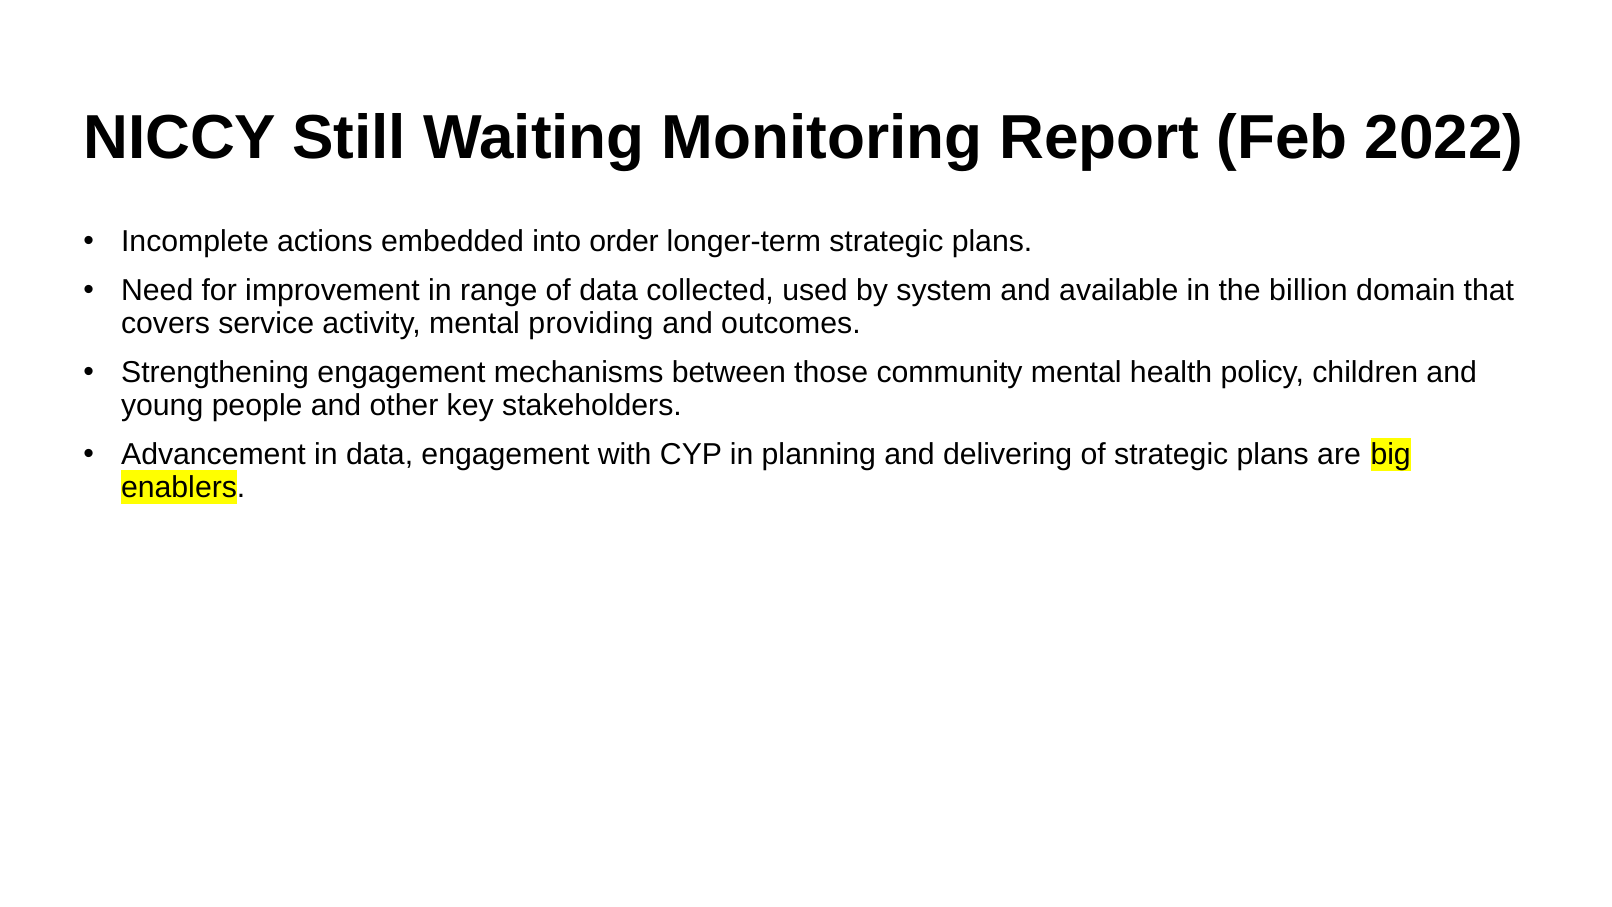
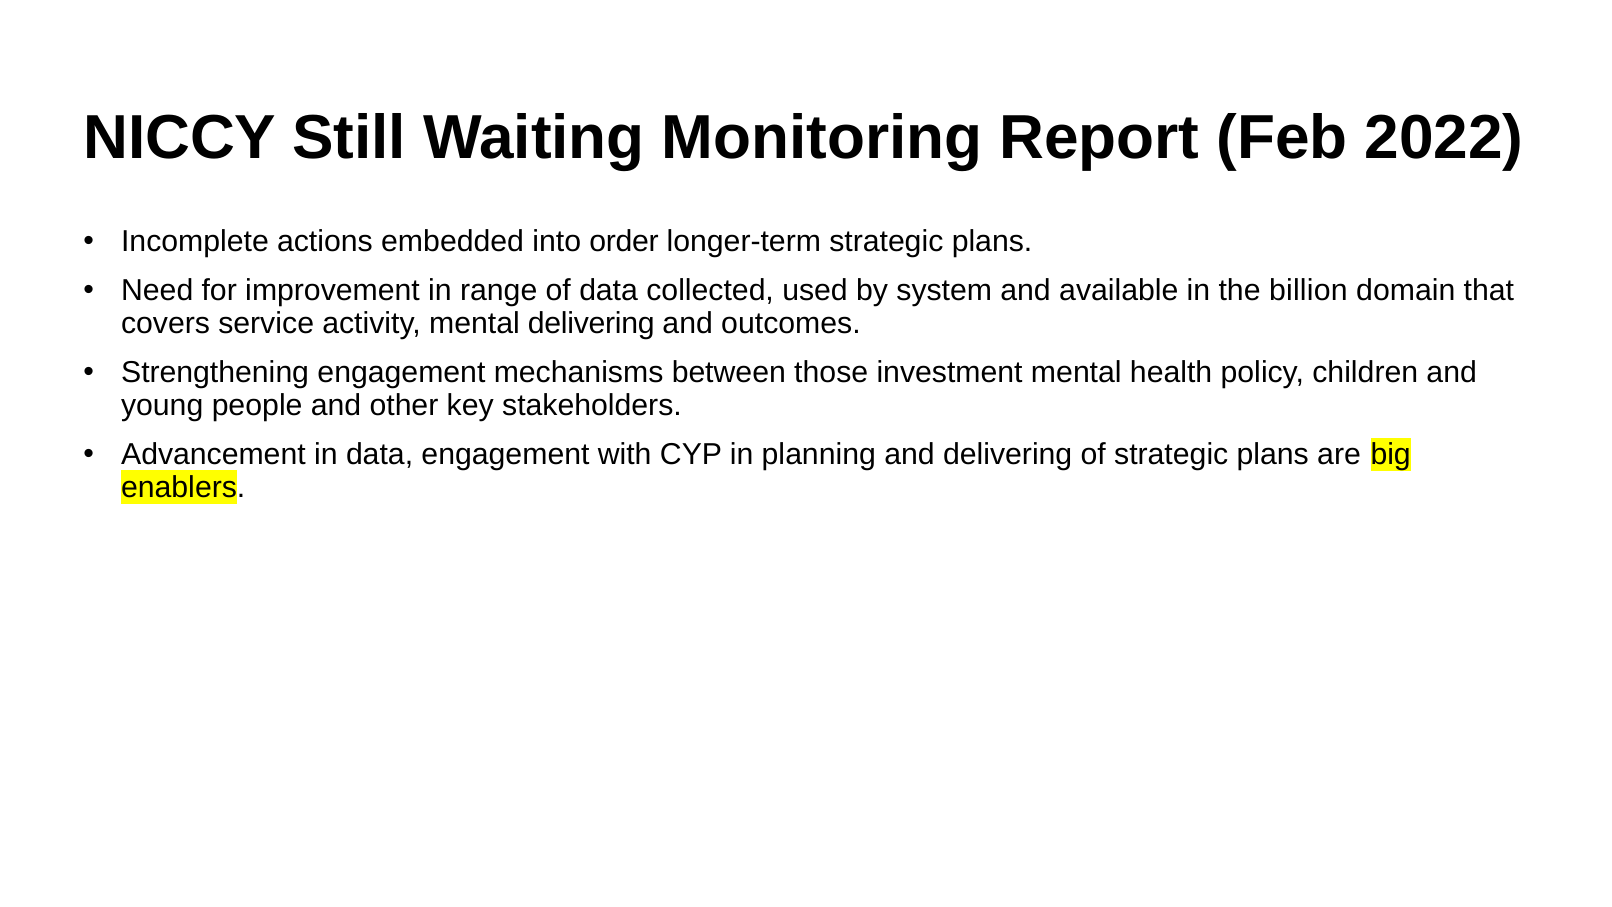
mental providing: providing -> delivering
community: community -> investment
